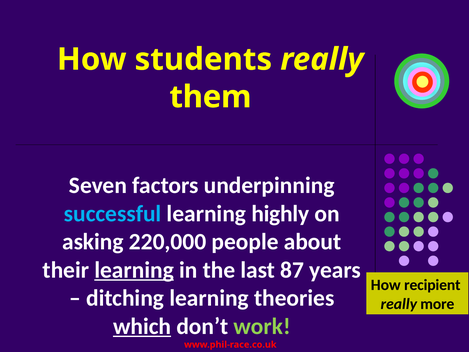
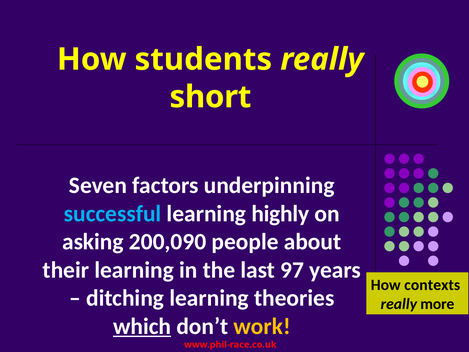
them: them -> short
220,000: 220,000 -> 200,090
learning at (134, 270) underline: present -> none
87: 87 -> 97
recipient: recipient -> contexts
work colour: light green -> yellow
